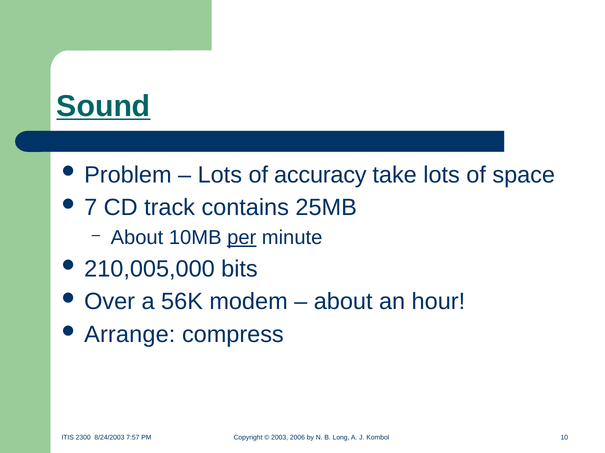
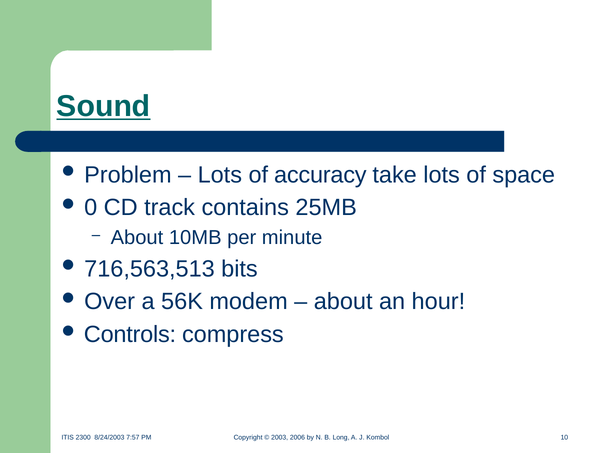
7: 7 -> 0
per underline: present -> none
210,005,000: 210,005,000 -> 716,563,513
Arrange: Arrange -> Controls
